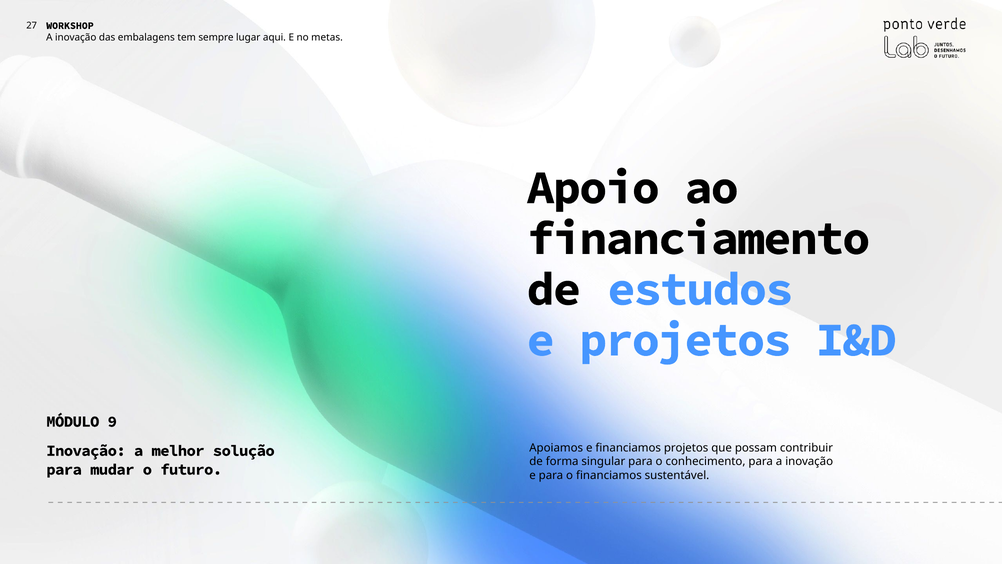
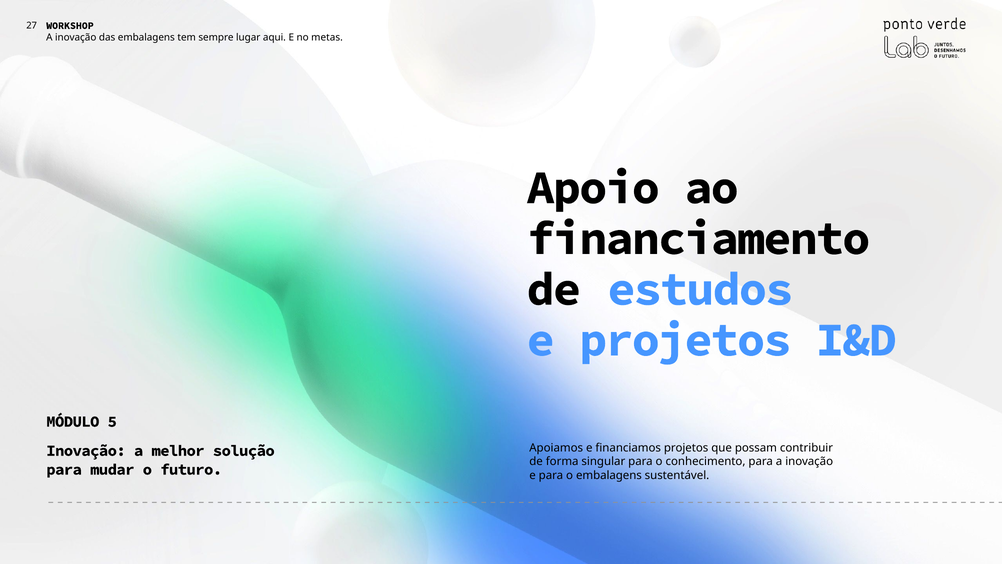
9: 9 -> 5
o financiamos: financiamos -> embalagens
